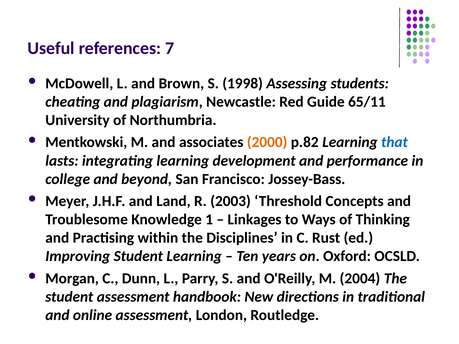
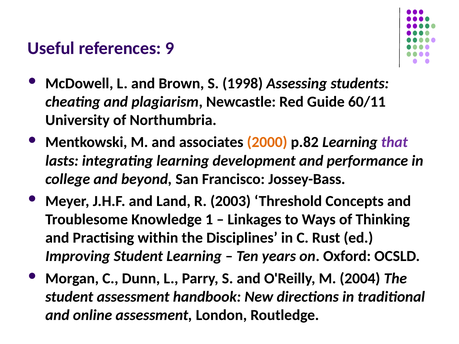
7: 7 -> 9
65/11: 65/11 -> 60/11
that colour: blue -> purple
